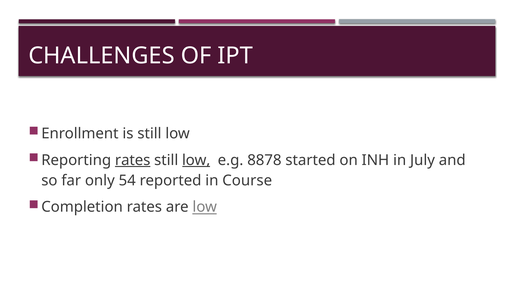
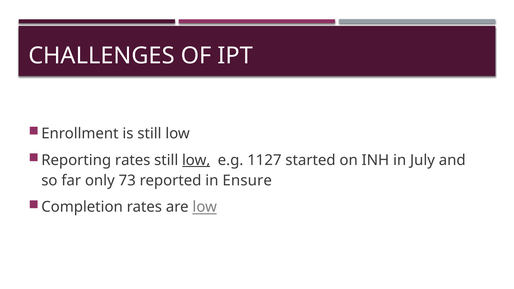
rates at (133, 160) underline: present -> none
8878: 8878 -> 1127
54: 54 -> 73
Course: Course -> Ensure
